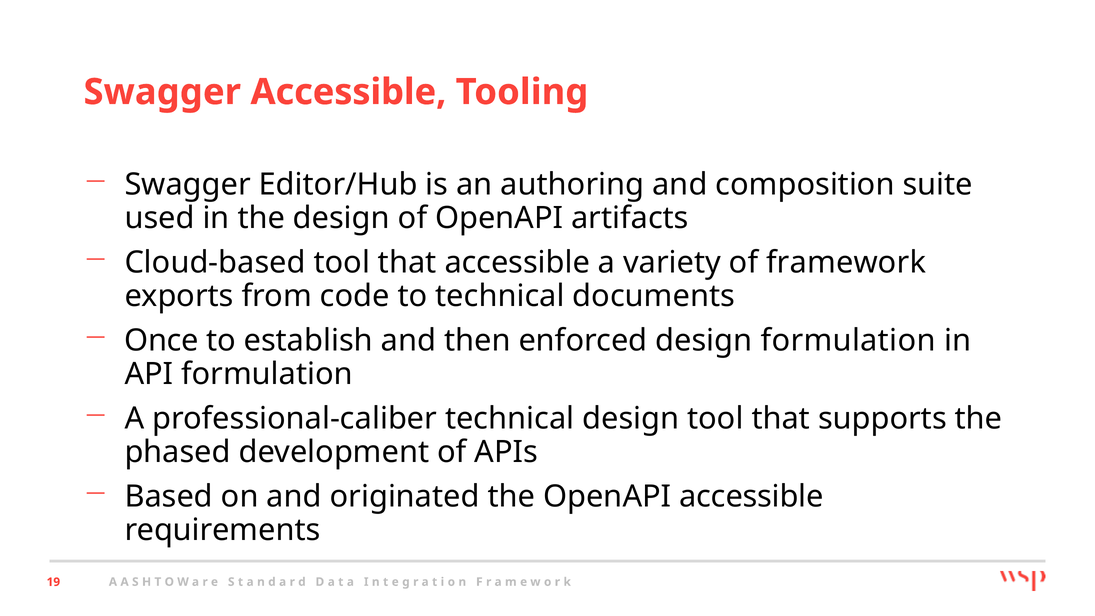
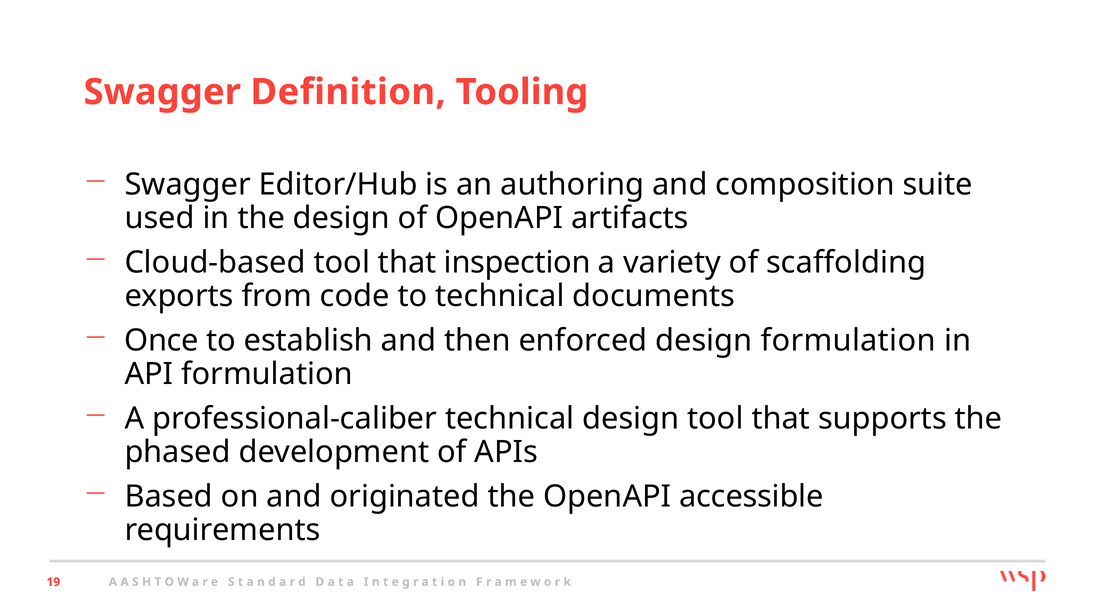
Swagger Accessible: Accessible -> Definition
that accessible: accessible -> inspection
framework: framework -> scaffolding
